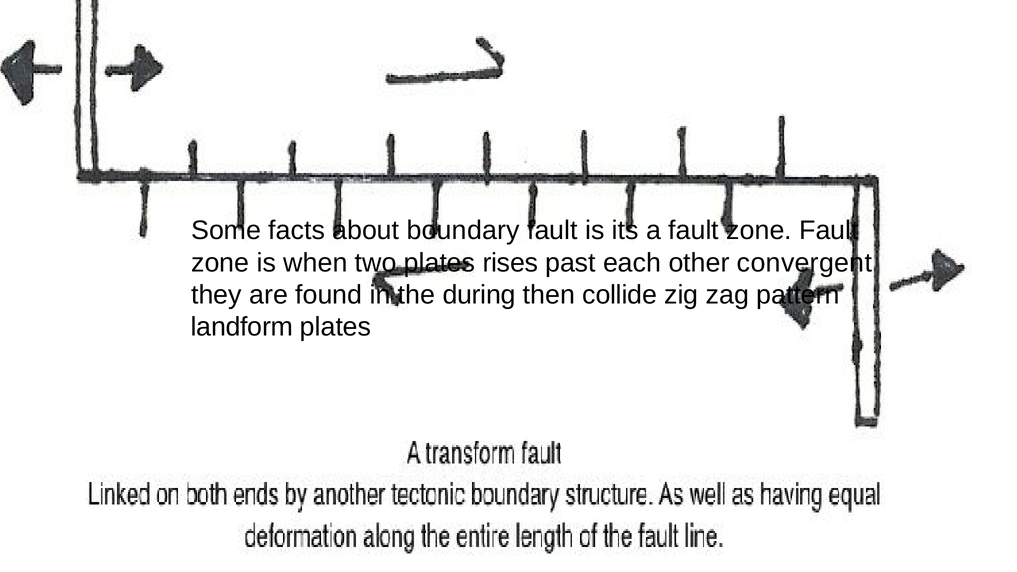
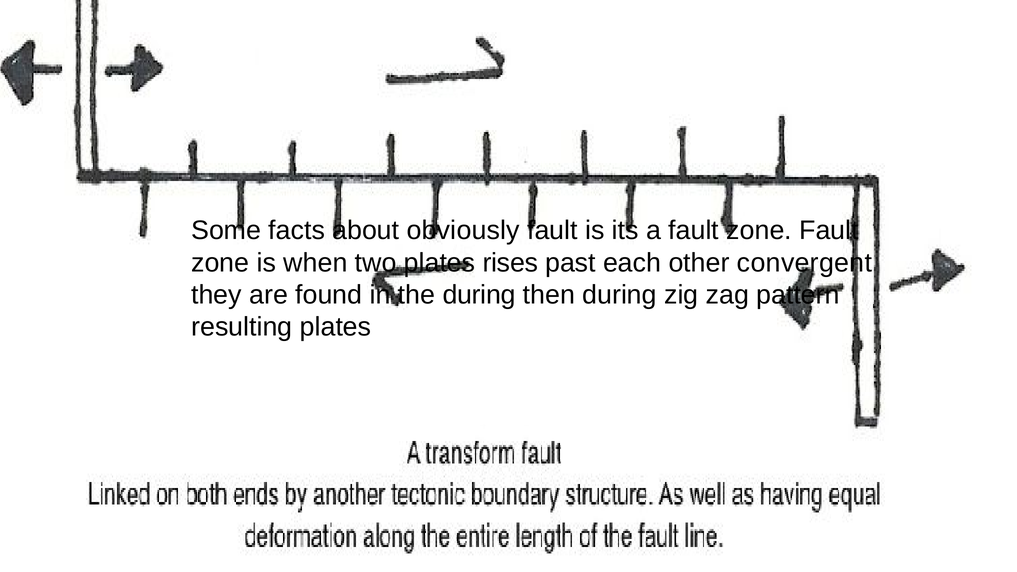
boundary: boundary -> obviously
then collide: collide -> during
landform: landform -> resulting
